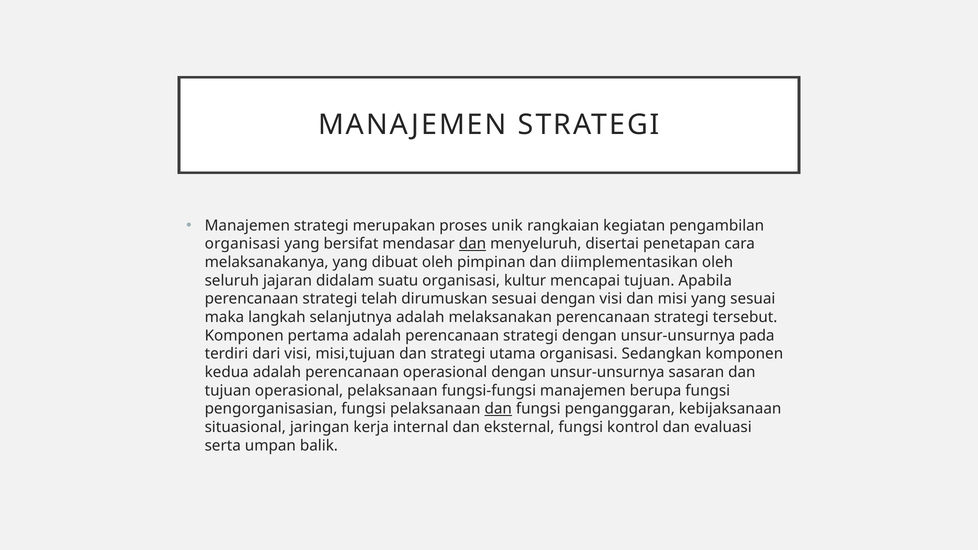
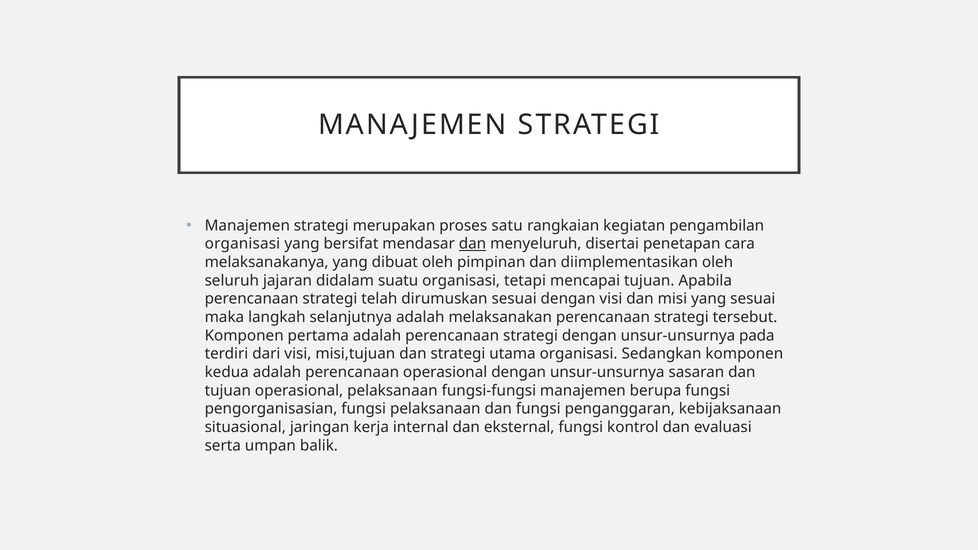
unik: unik -> satu
kultur: kultur -> tetapi
dan at (498, 409) underline: present -> none
